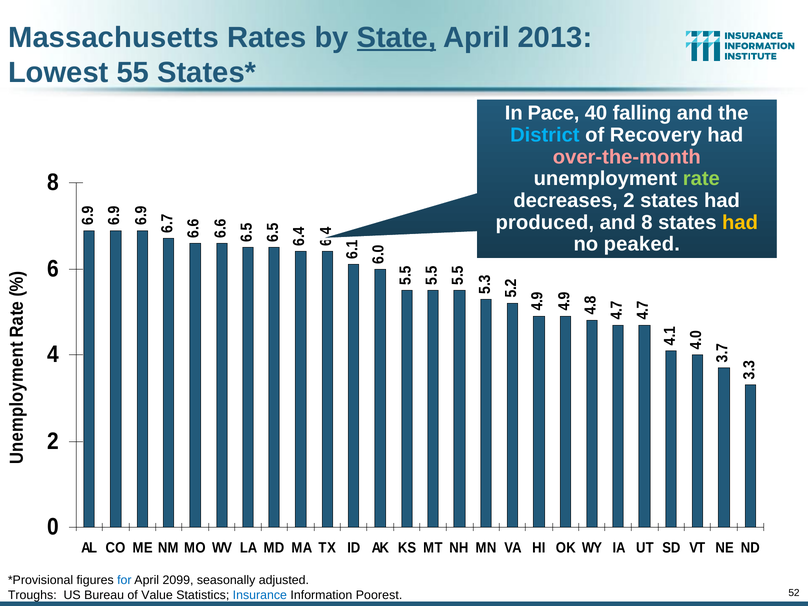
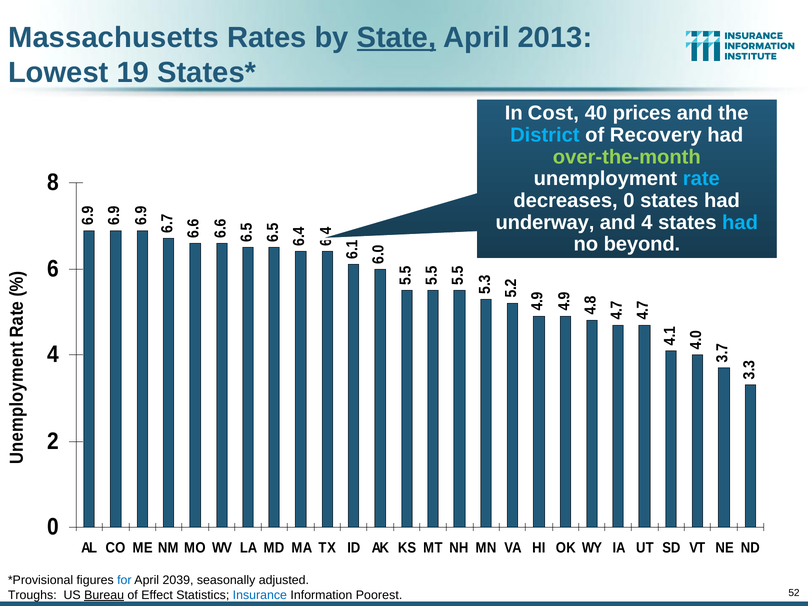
55: 55 -> 19
Pace: Pace -> Cost
falling: falling -> prices
over-the-month colour: pink -> light green
rate colour: light green -> light blue
decreases 2: 2 -> 0
produced: produced -> underway
and 8: 8 -> 4
had at (740, 222) colour: yellow -> light blue
peaked: peaked -> beyond
2099: 2099 -> 2039
Bureau underline: none -> present
Value: Value -> Effect
